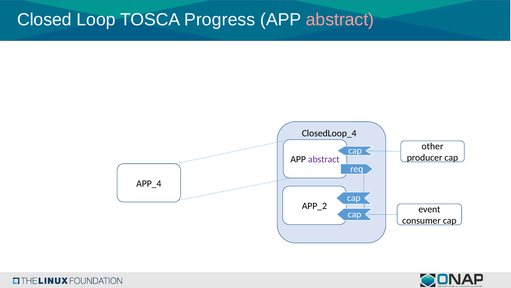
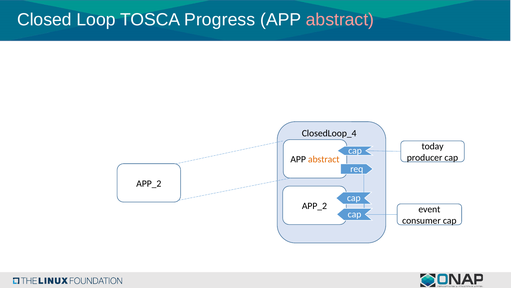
other: other -> today
abstract at (324, 159) colour: purple -> orange
APP_4 at (149, 183): APP_4 -> APP_2
